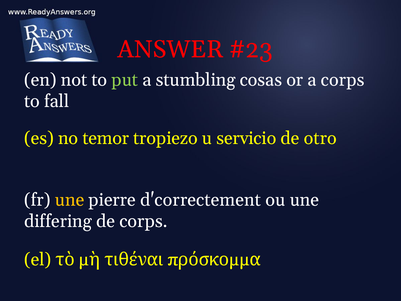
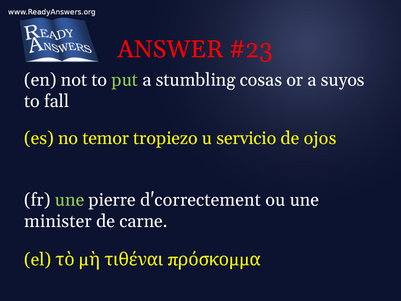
a corps: corps -> suyos
otro: otro -> ojos
une at (70, 200) colour: yellow -> light green
differing: differing -> minister
de corps: corps -> carne
